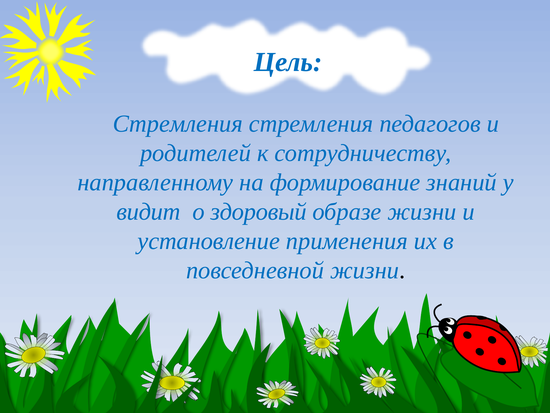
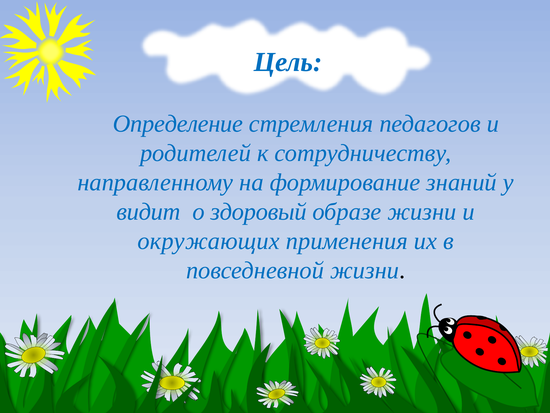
Стремления at (178, 123): Стремления -> Определение
установление: установление -> окружающих
